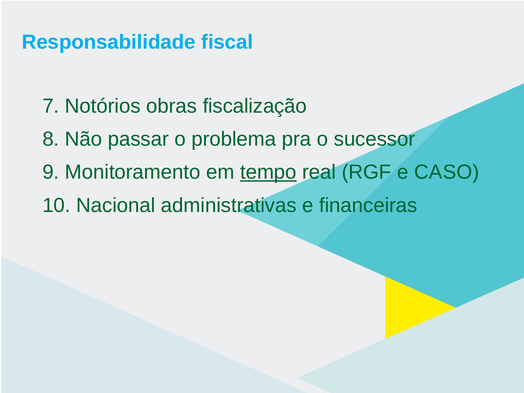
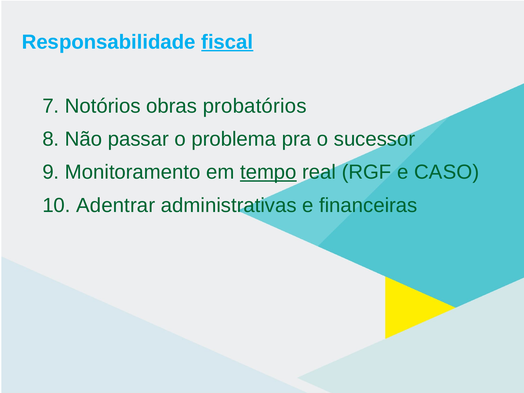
fiscal underline: none -> present
fiscalização: fiscalização -> probatórios
Nacional: Nacional -> Adentrar
